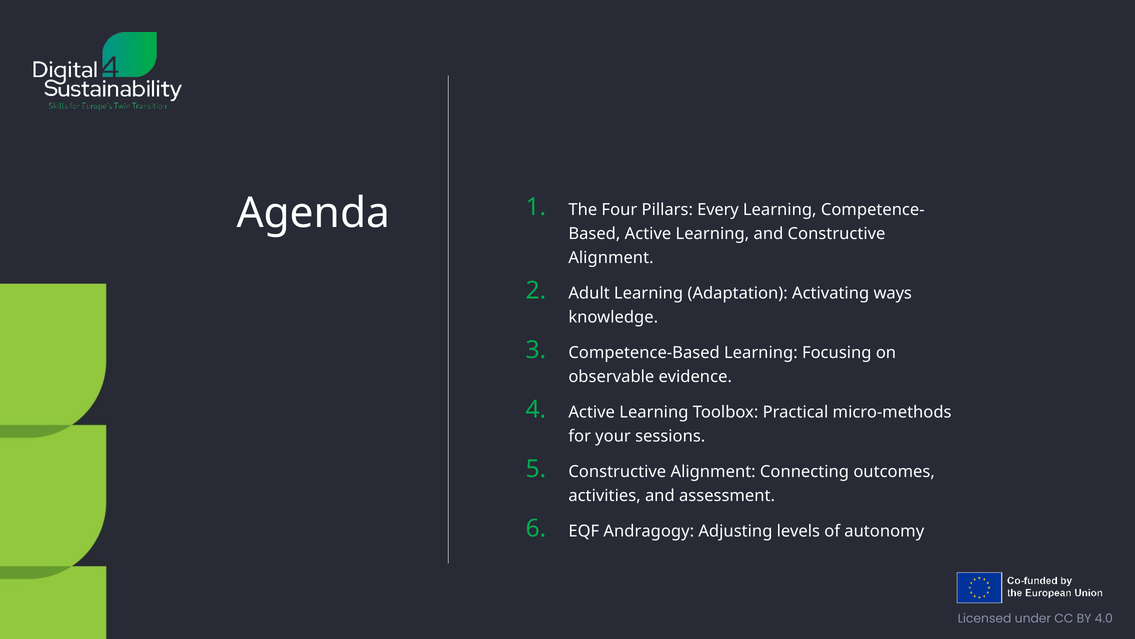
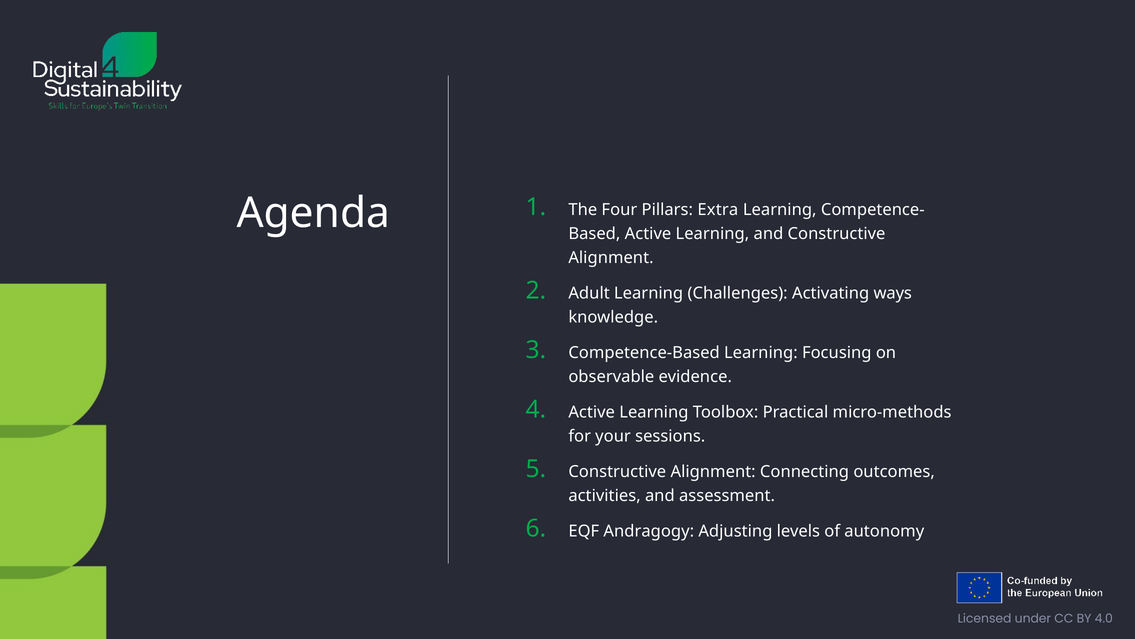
Every: Every -> Extra
Adaptation: Adaptation -> Challenges
